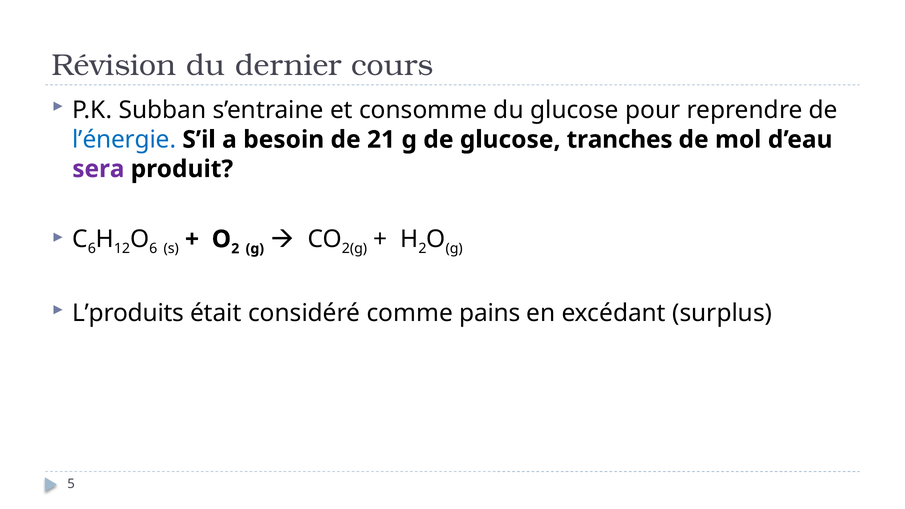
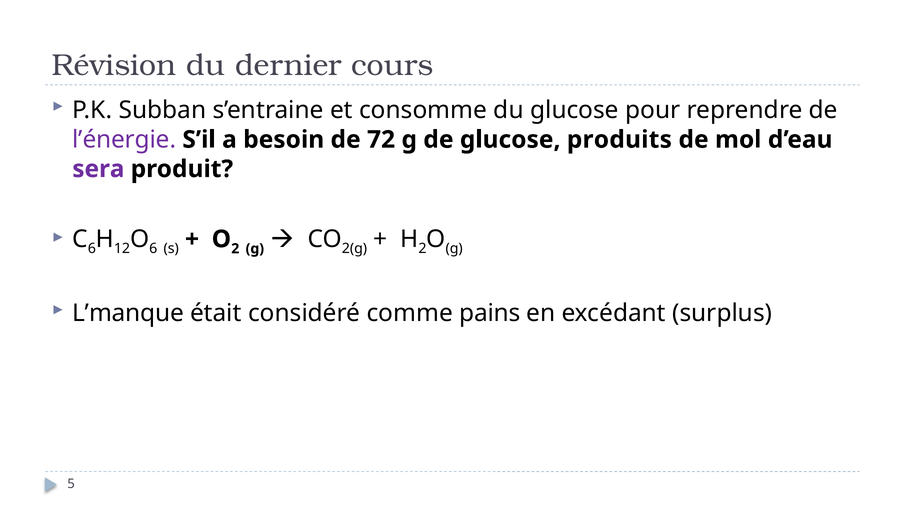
l’énergie colour: blue -> purple
21: 21 -> 72
tranches: tranches -> produits
L’produits: L’produits -> L’manque
